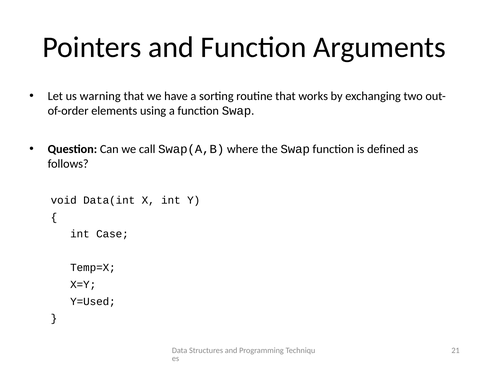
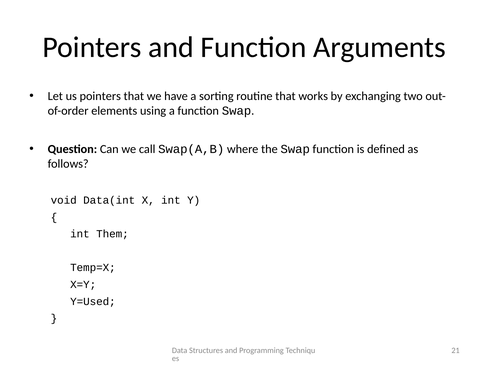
us warning: warning -> pointers
Case: Case -> Them
